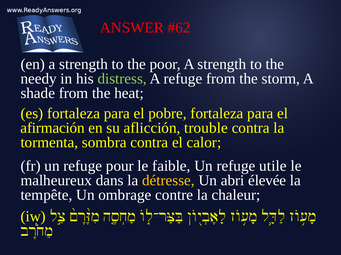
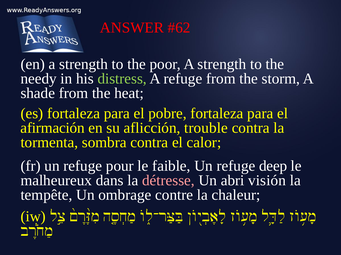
utile: utile -> deep
détresse colour: yellow -> pink
élevée: élevée -> visión
